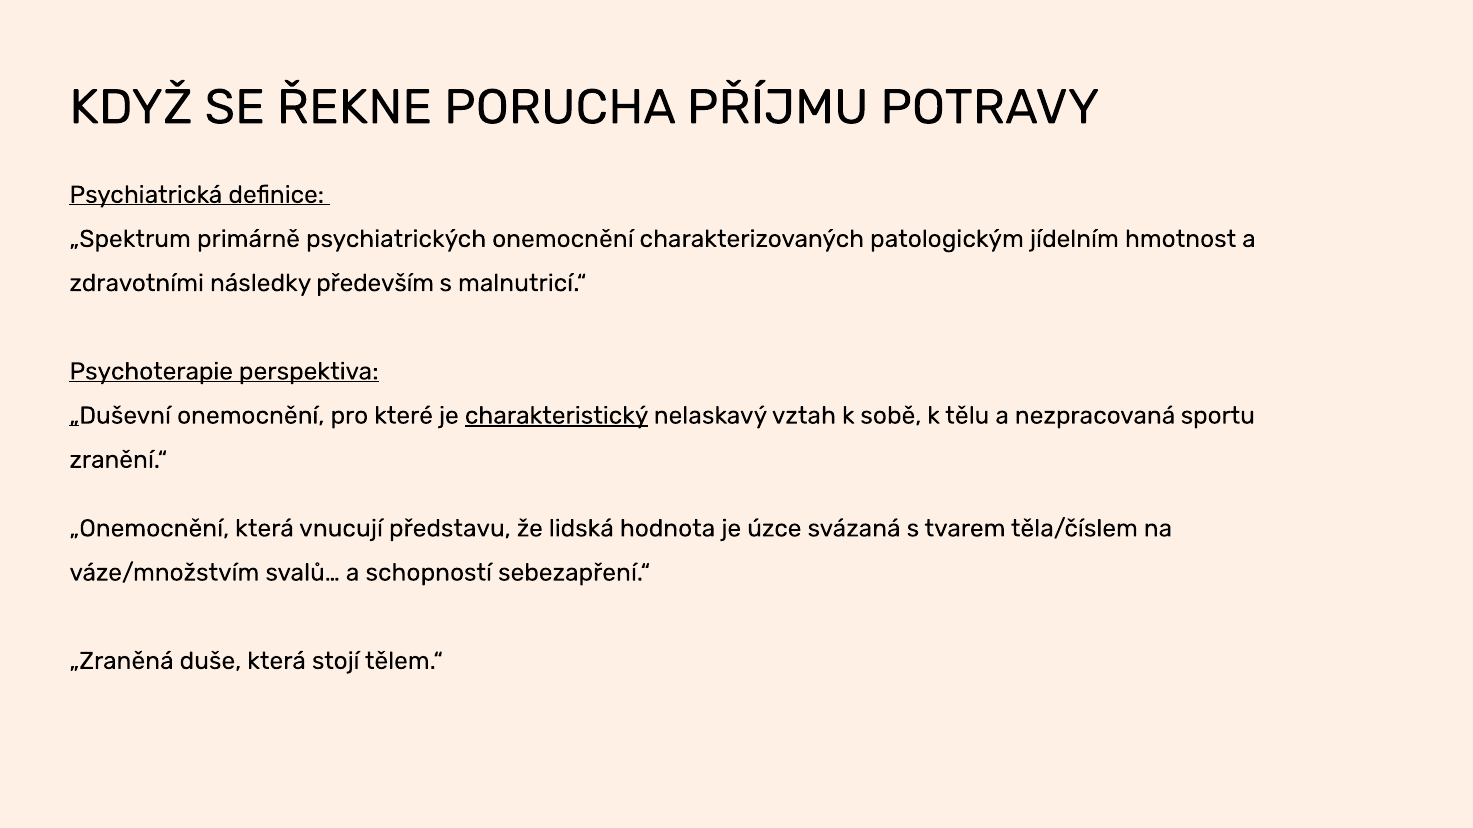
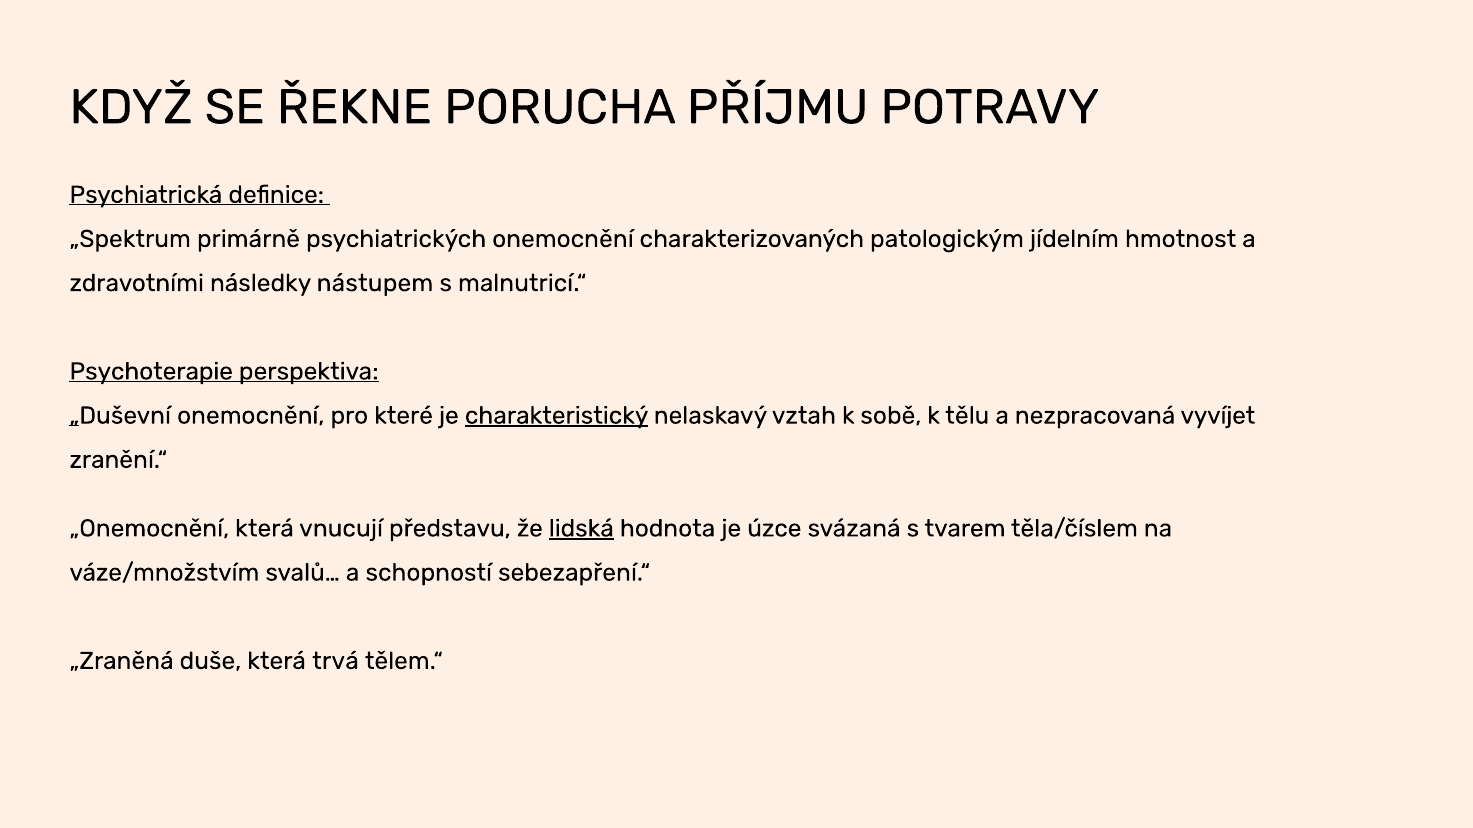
především: především -> nástupem
sportu: sportu -> vyvíjet
lidská underline: none -> present
stojí: stojí -> trvá
